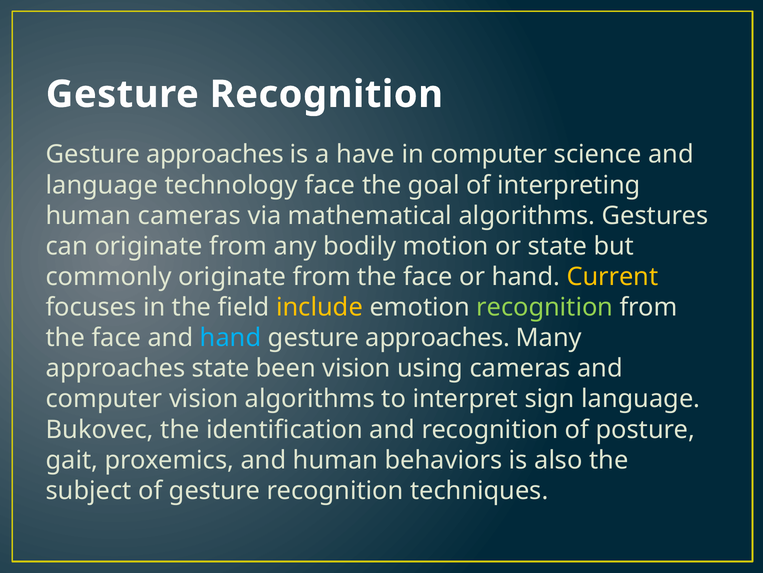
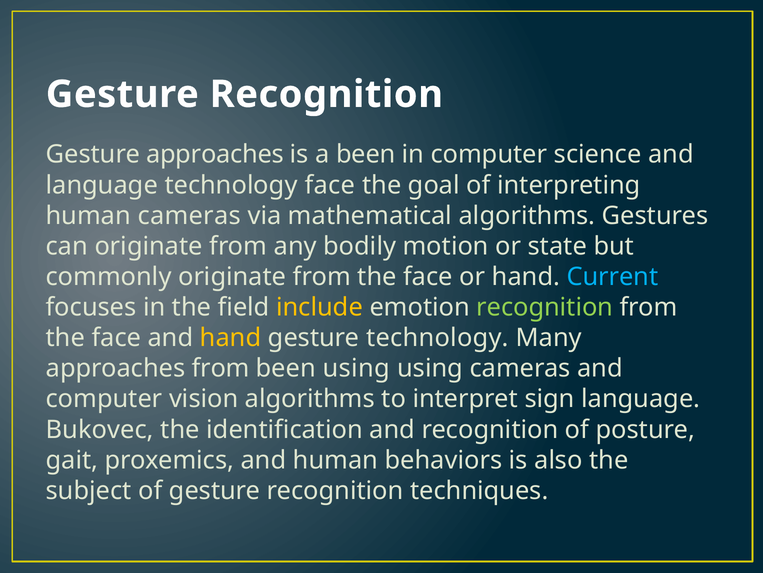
a have: have -> been
Current colour: yellow -> light blue
hand at (231, 338) colour: light blue -> yellow
approaches at (438, 338): approaches -> technology
approaches state: state -> from
been vision: vision -> using
